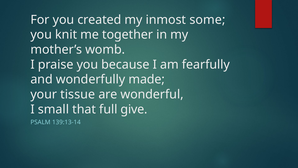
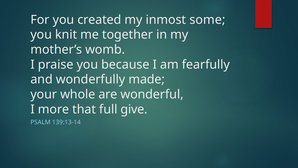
tissue: tissue -> whole
small: small -> more
